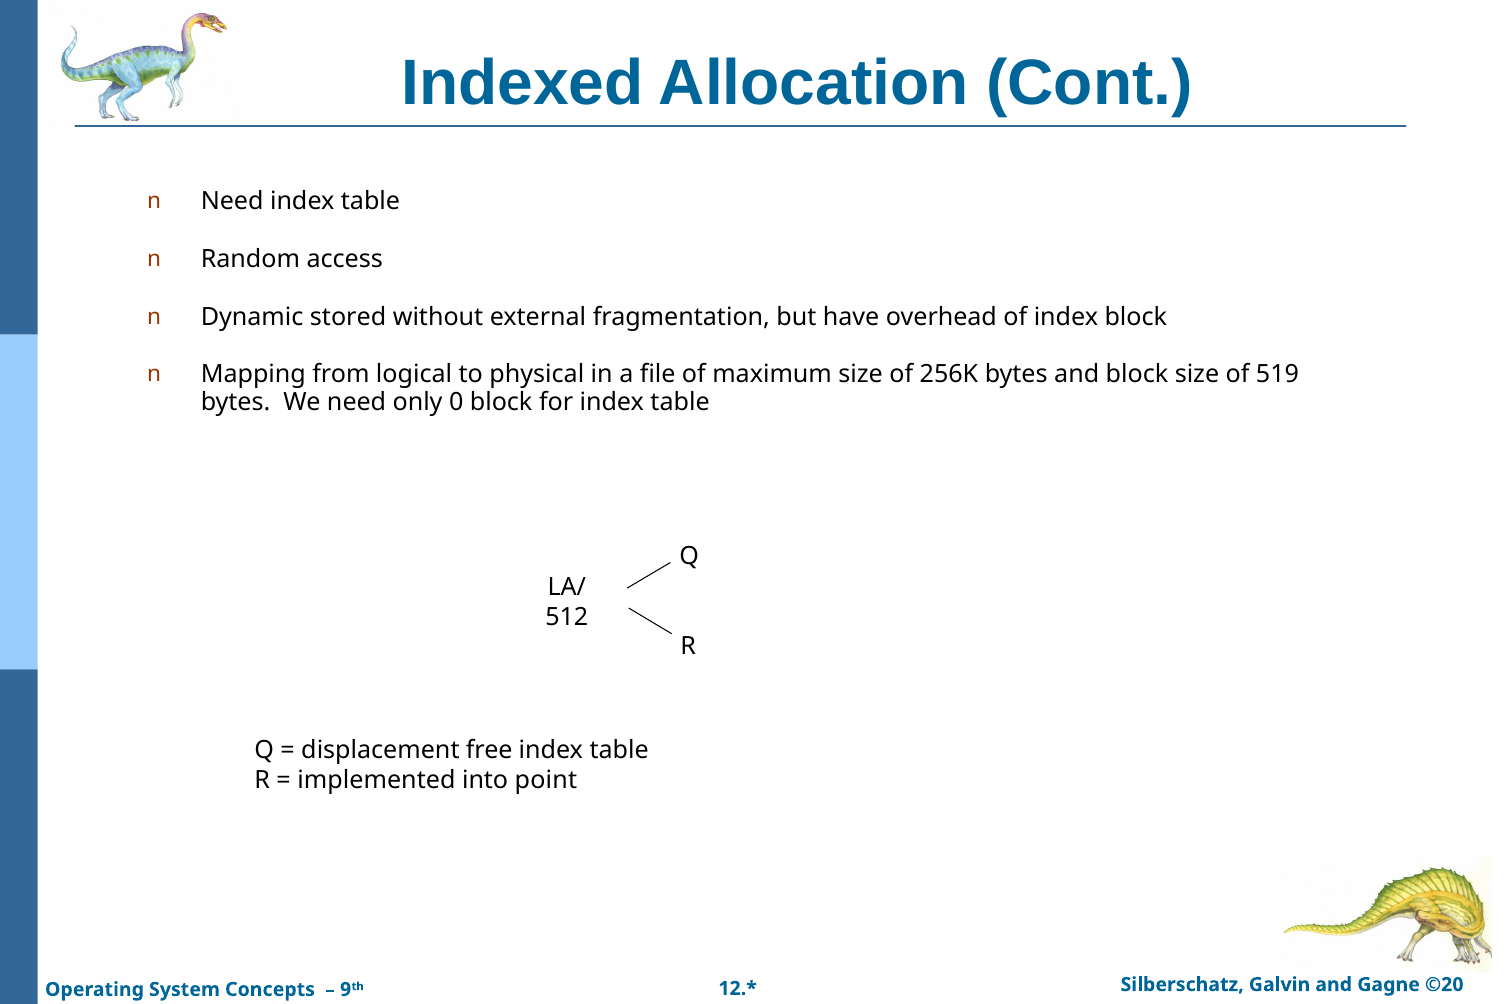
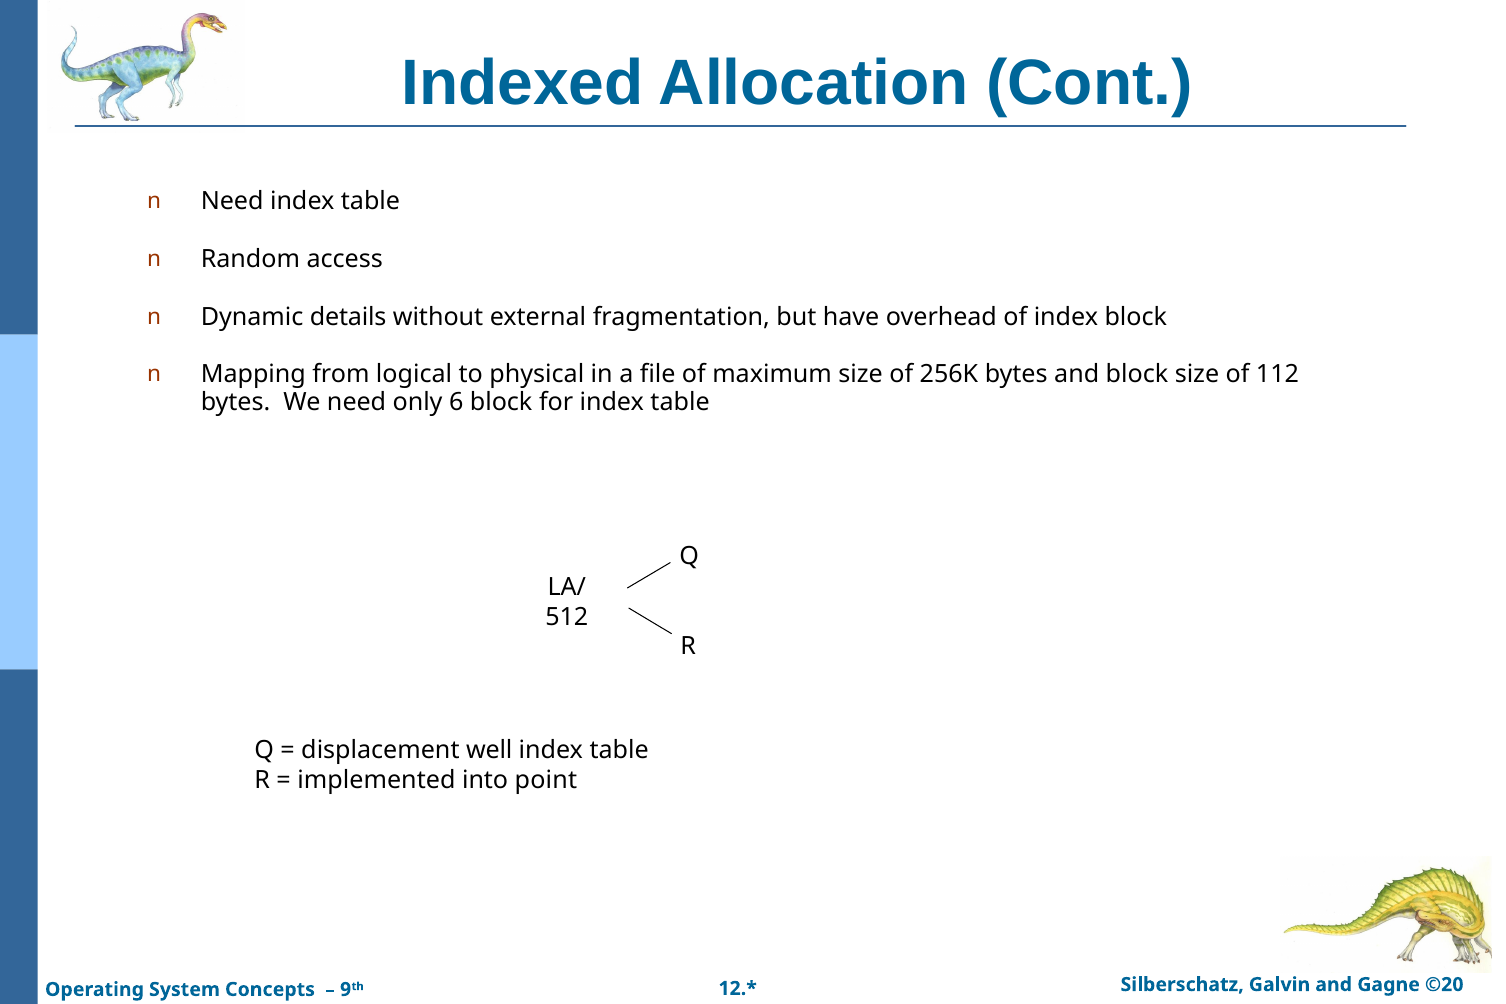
stored: stored -> details
519: 519 -> 112
0: 0 -> 6
free: free -> well
